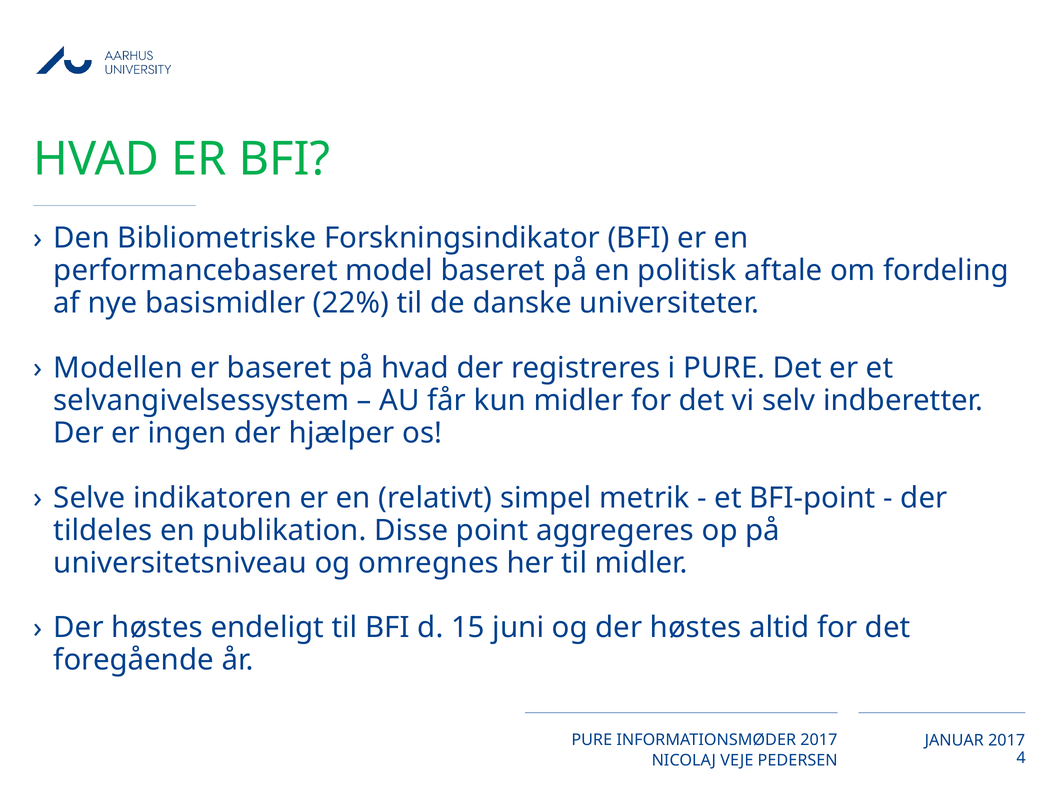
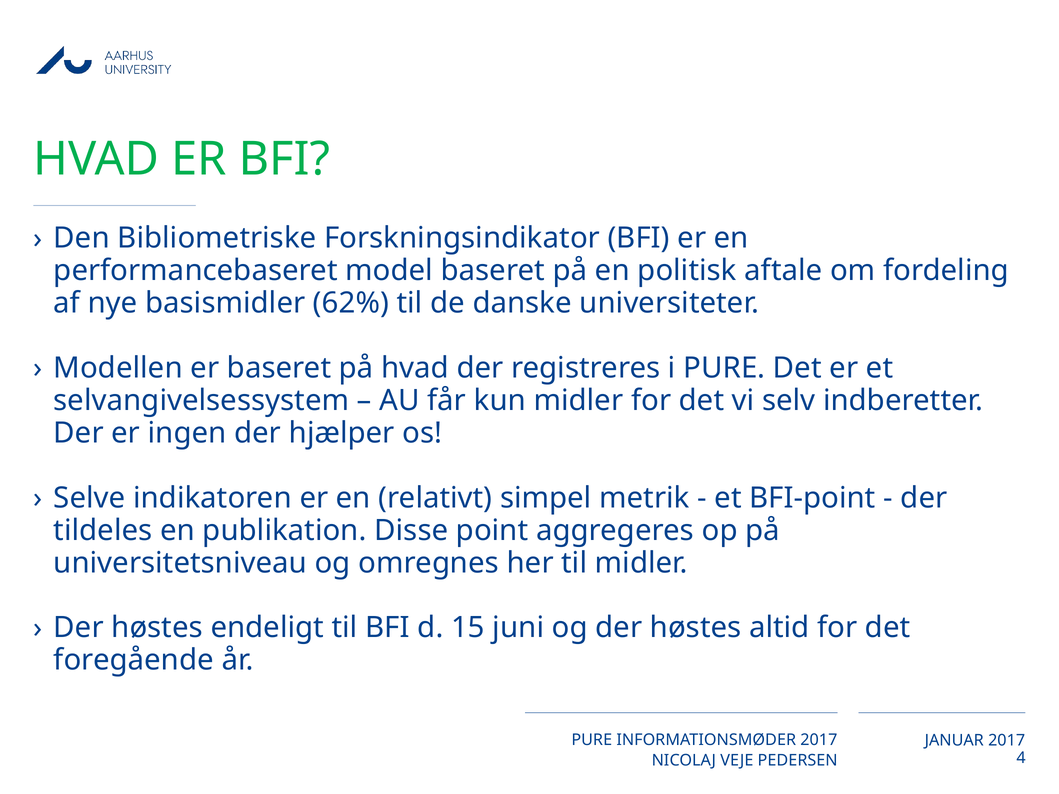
22%: 22% -> 62%
